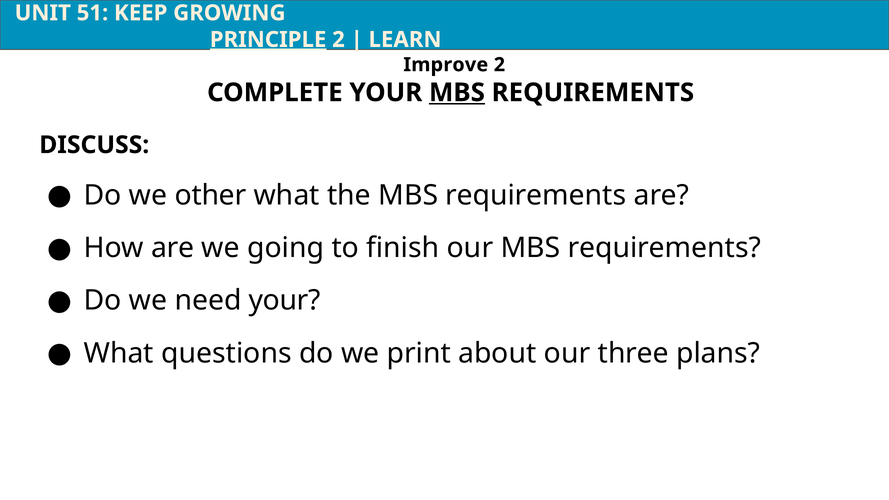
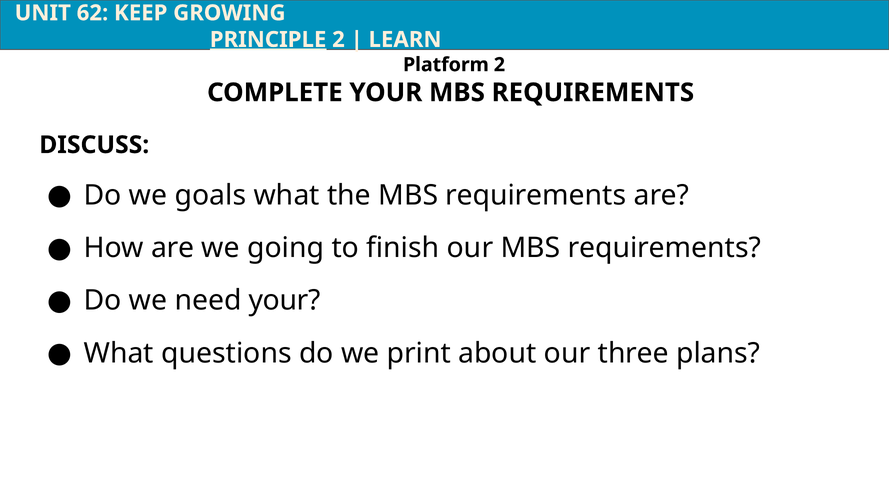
51: 51 -> 62
Improve: Improve -> Platform
MBS at (457, 93) underline: present -> none
other: other -> goals
